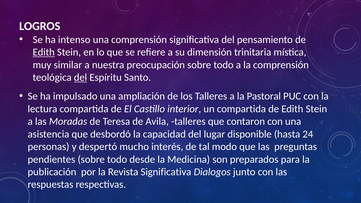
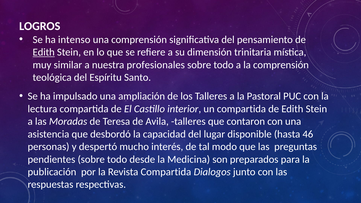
preocupación: preocupación -> profesionales
del at (81, 77) underline: present -> none
24: 24 -> 46
Revista Significativa: Significativa -> Compartida
